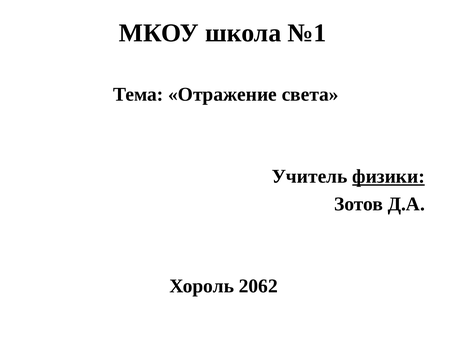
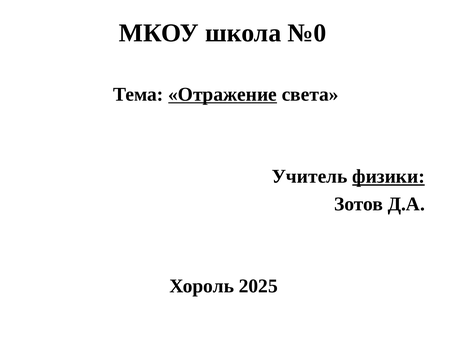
№1: №1 -> №0
Отражение underline: none -> present
2062: 2062 -> 2025
